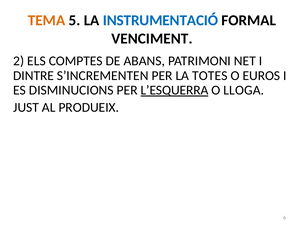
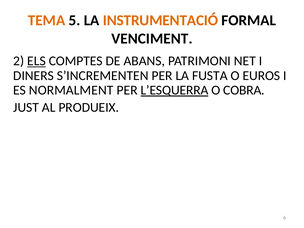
INSTRUMENTACIÓ colour: blue -> orange
ELS underline: none -> present
DINTRE: DINTRE -> DINERS
TOTES: TOTES -> FUSTA
DISMINUCIONS: DISMINUCIONS -> NORMALMENT
LLOGA: LLOGA -> COBRA
